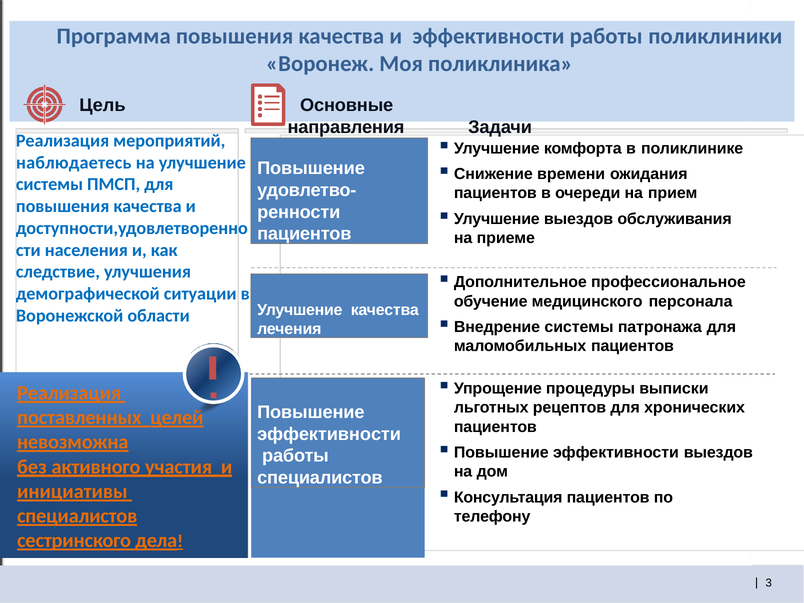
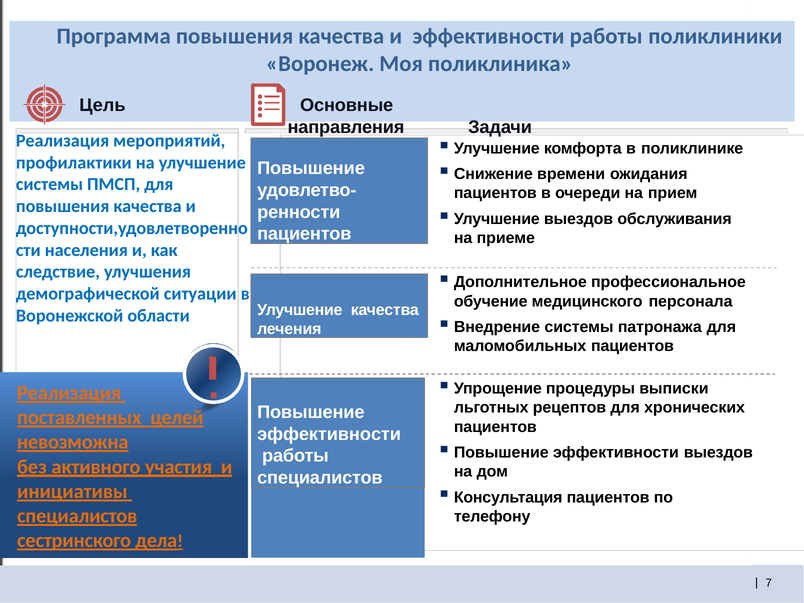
наблюдаетесь: наблюдаетесь -> профилактики
3: 3 -> 7
